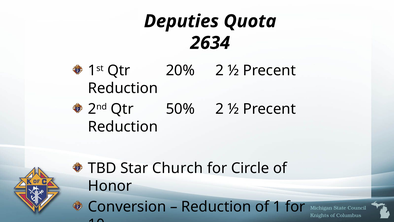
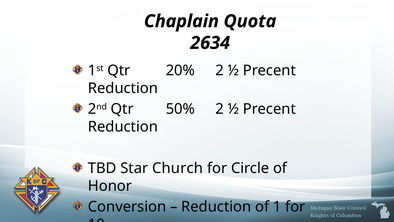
Deputies: Deputies -> Chaplain
